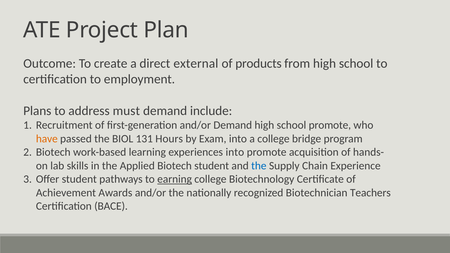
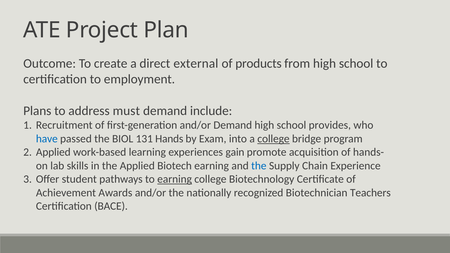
school promote: promote -> provides
have colour: orange -> blue
Hours: Hours -> Hands
college at (273, 139) underline: none -> present
Biotech at (53, 152): Biotech -> Applied
experiences into: into -> gain
Biotech student: student -> earning
